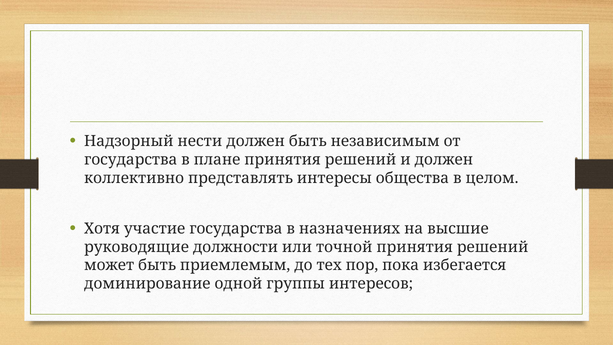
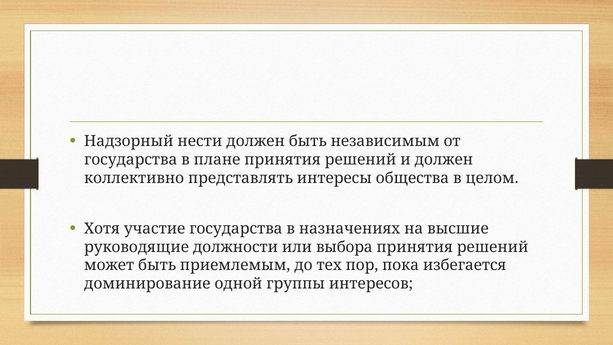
точной: точной -> выбора
